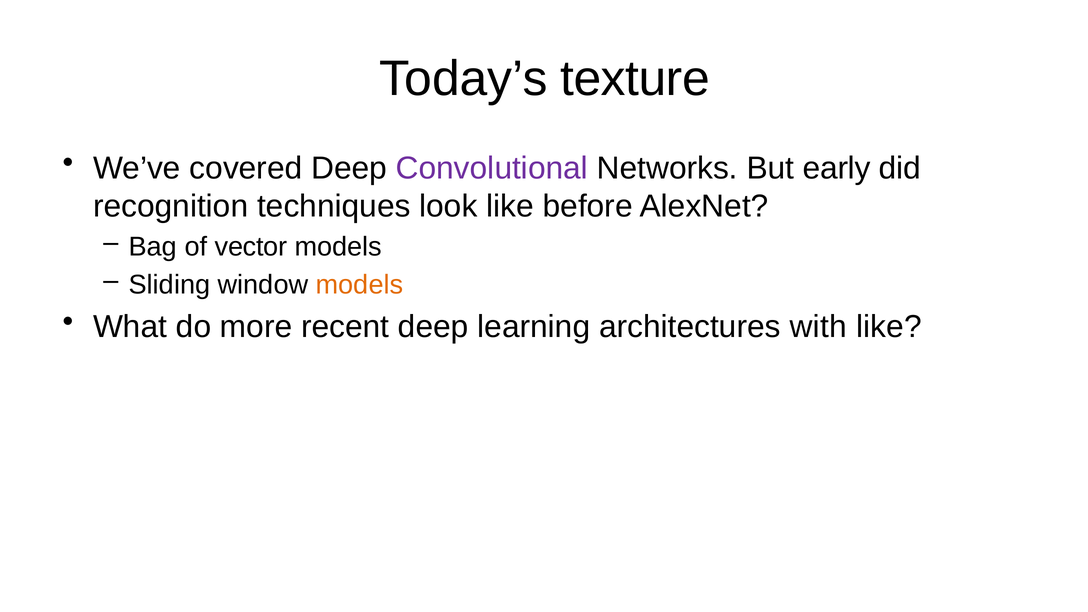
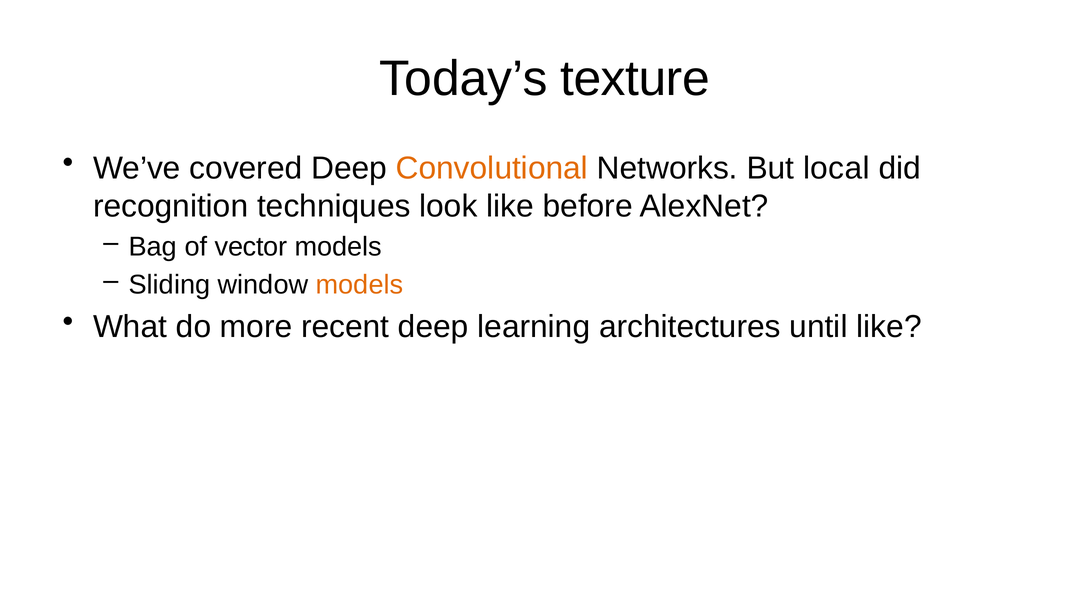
Convolutional colour: purple -> orange
early: early -> local
with: with -> until
